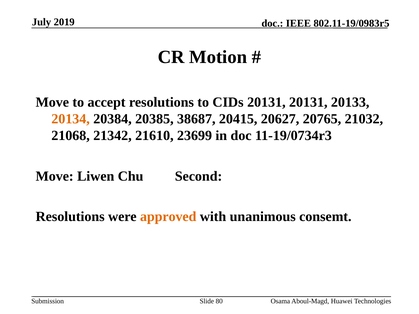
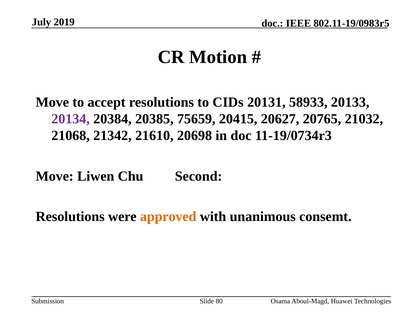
20131 20131: 20131 -> 58933
20134 colour: orange -> purple
38687: 38687 -> 75659
23699: 23699 -> 20698
